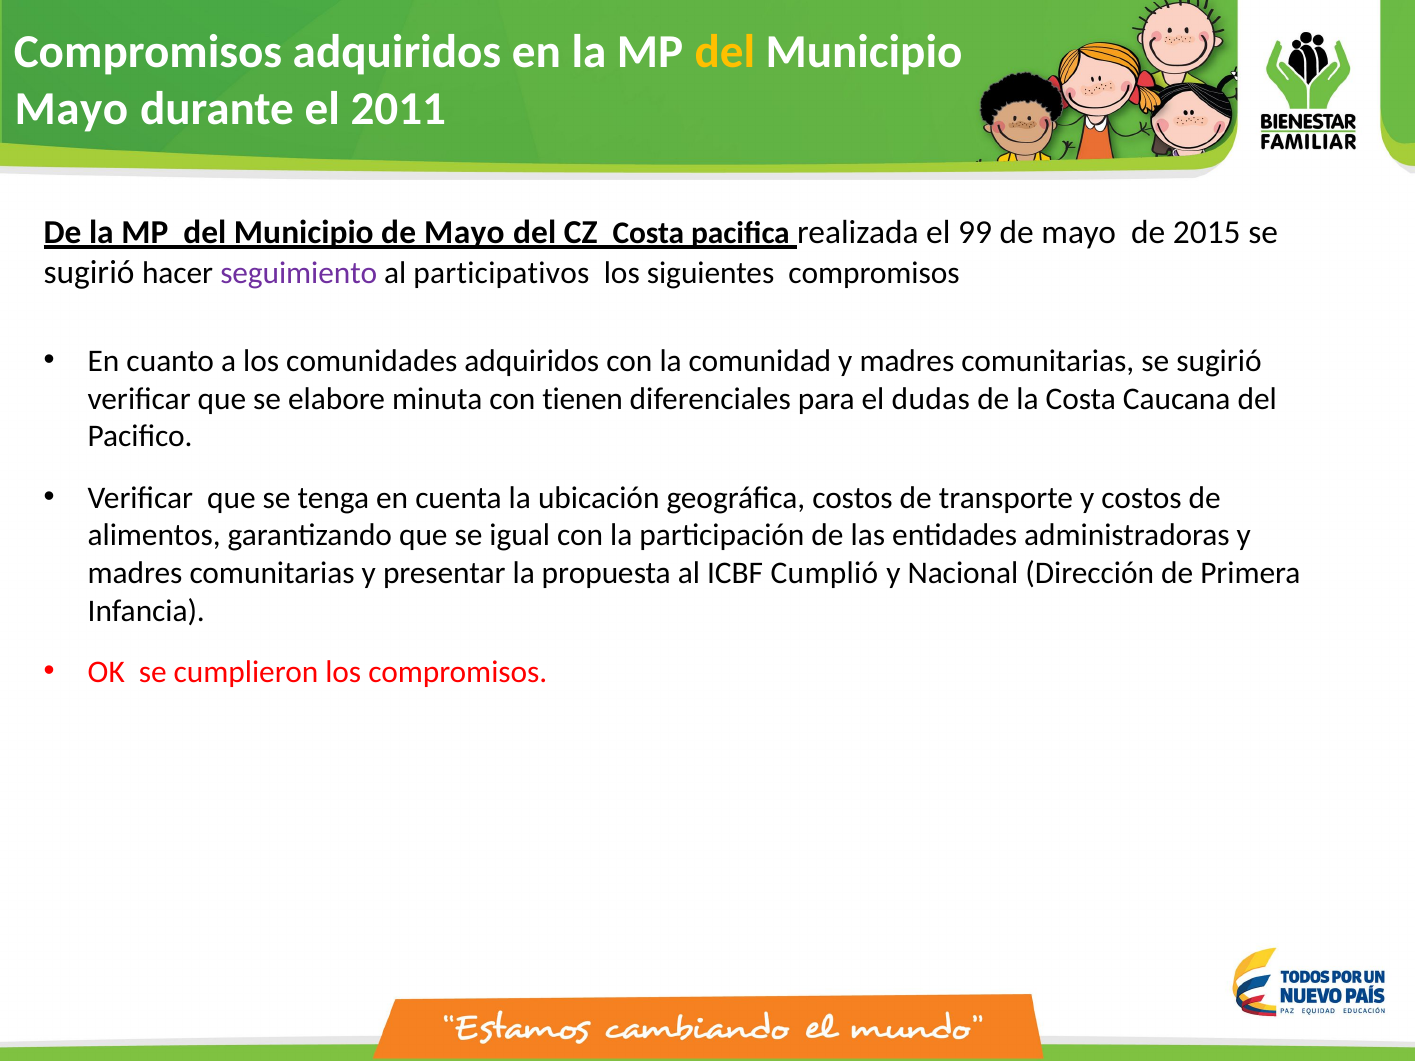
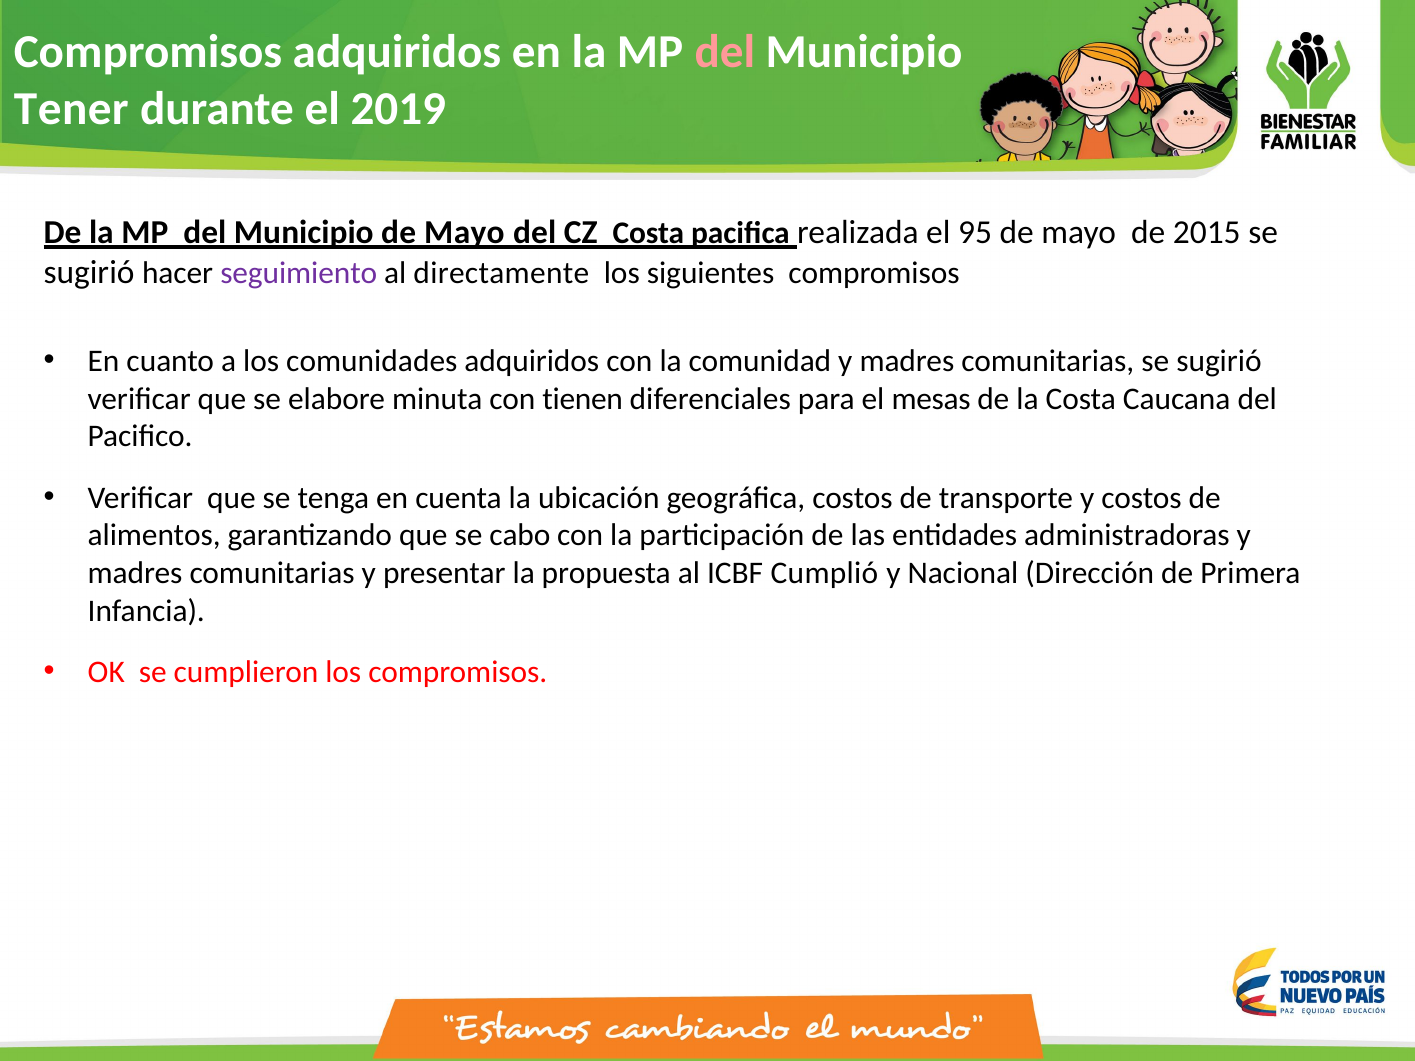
del at (725, 52) colour: yellow -> pink
Mayo at (71, 109): Mayo -> Tener
2011: 2011 -> 2019
99: 99 -> 95
participativos: participativos -> directamente
dudas: dudas -> mesas
igual: igual -> cabo
